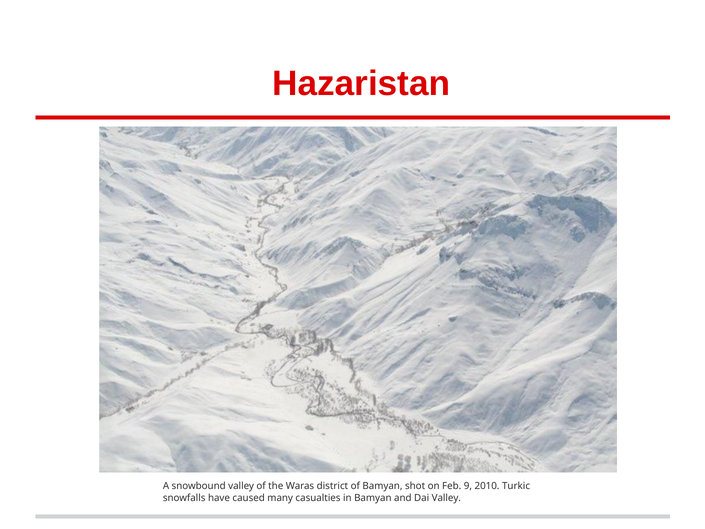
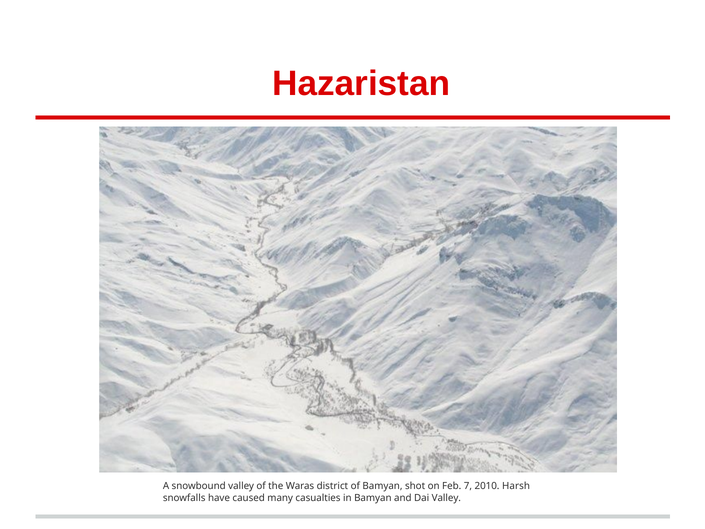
9: 9 -> 7
Turkic: Turkic -> Harsh
